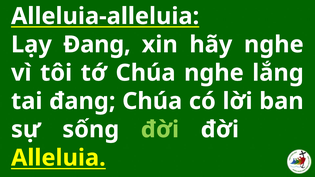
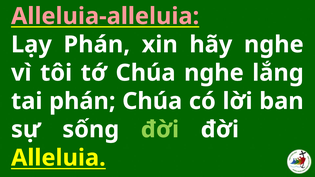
Alleluia-alleluia colour: white -> pink
Lạy Đang: Đang -> Phán
tai đang: đang -> phán
